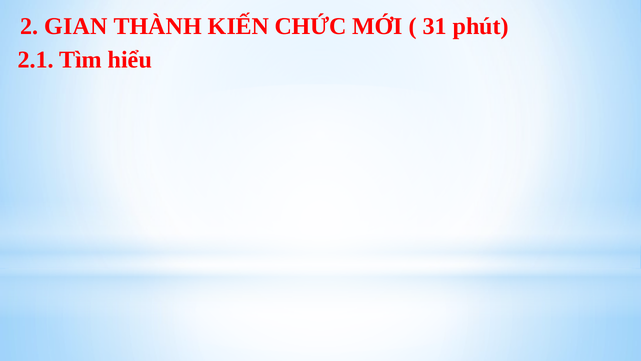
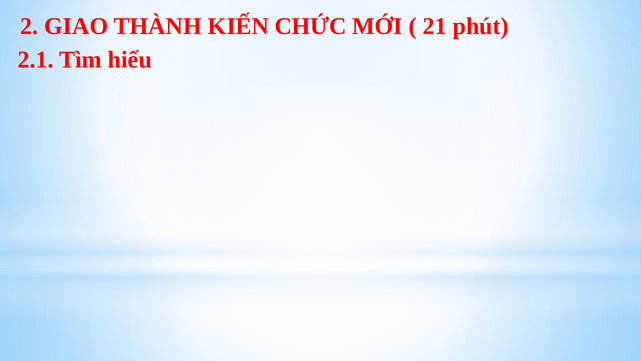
GIAN: GIAN -> GIAO
31: 31 -> 21
